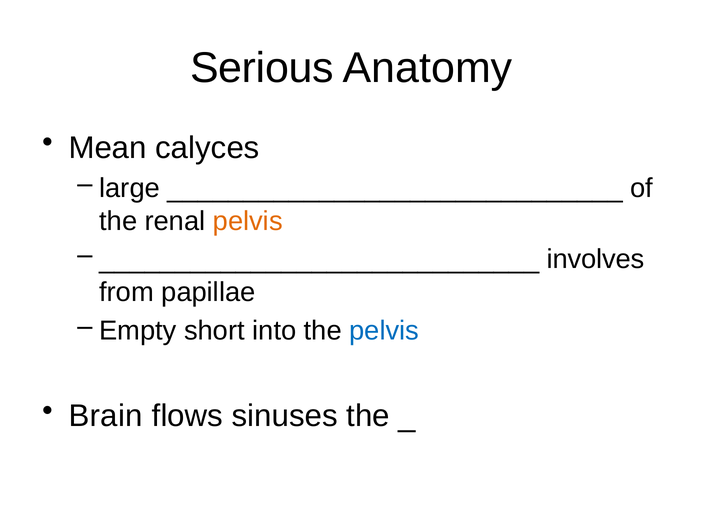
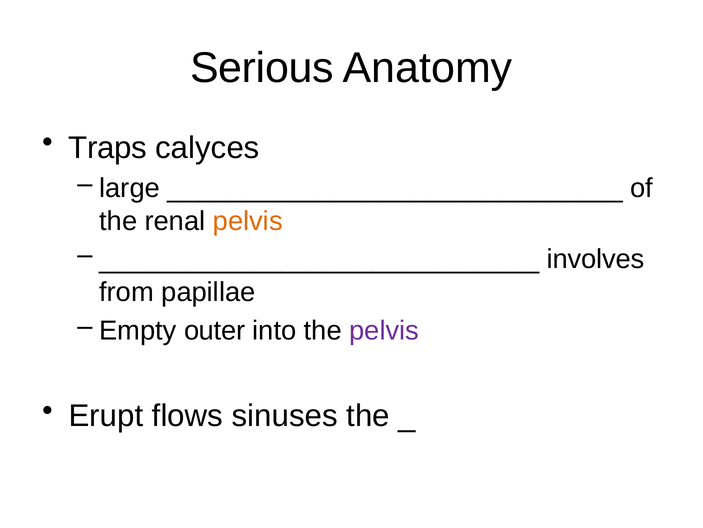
Mean: Mean -> Traps
short: short -> outer
pelvis at (384, 330) colour: blue -> purple
Brain: Brain -> Erupt
